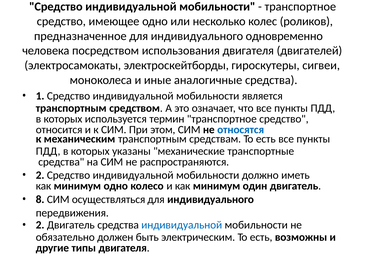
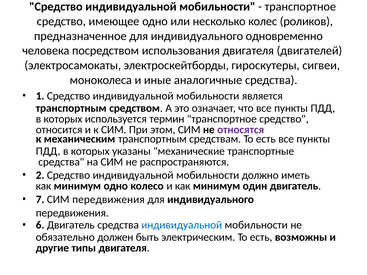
относятся colour: blue -> purple
8: 8 -> 7
СИМ осуществляться: осуществляться -> передвижения
2 at (40, 225): 2 -> 6
